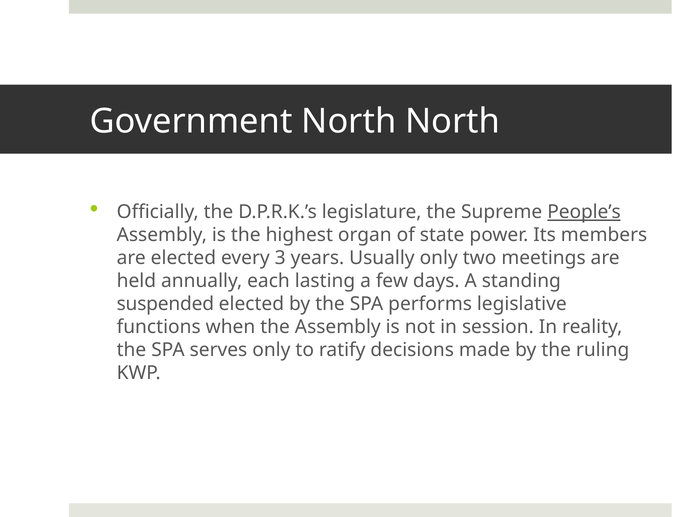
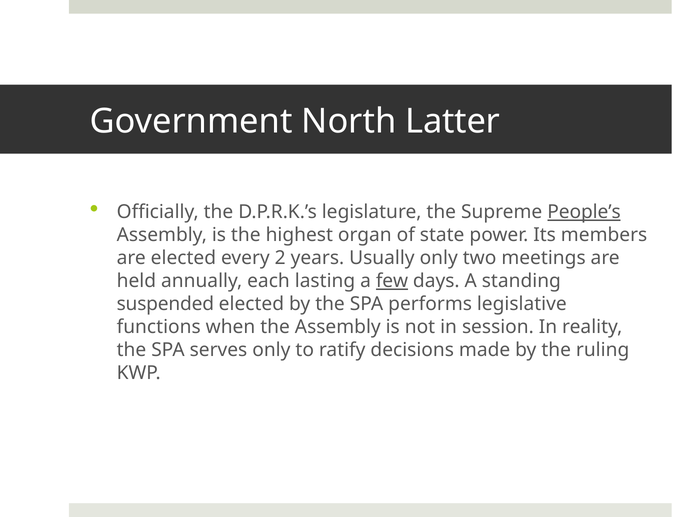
North North: North -> Latter
3: 3 -> 2
few underline: none -> present
